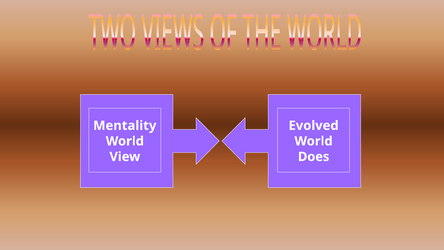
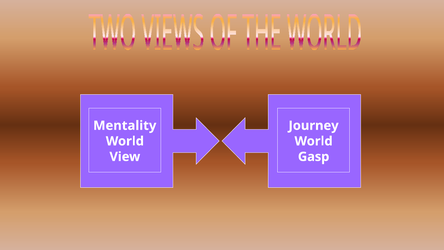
Evolved: Evolved -> Journey
Does: Does -> Gasp
